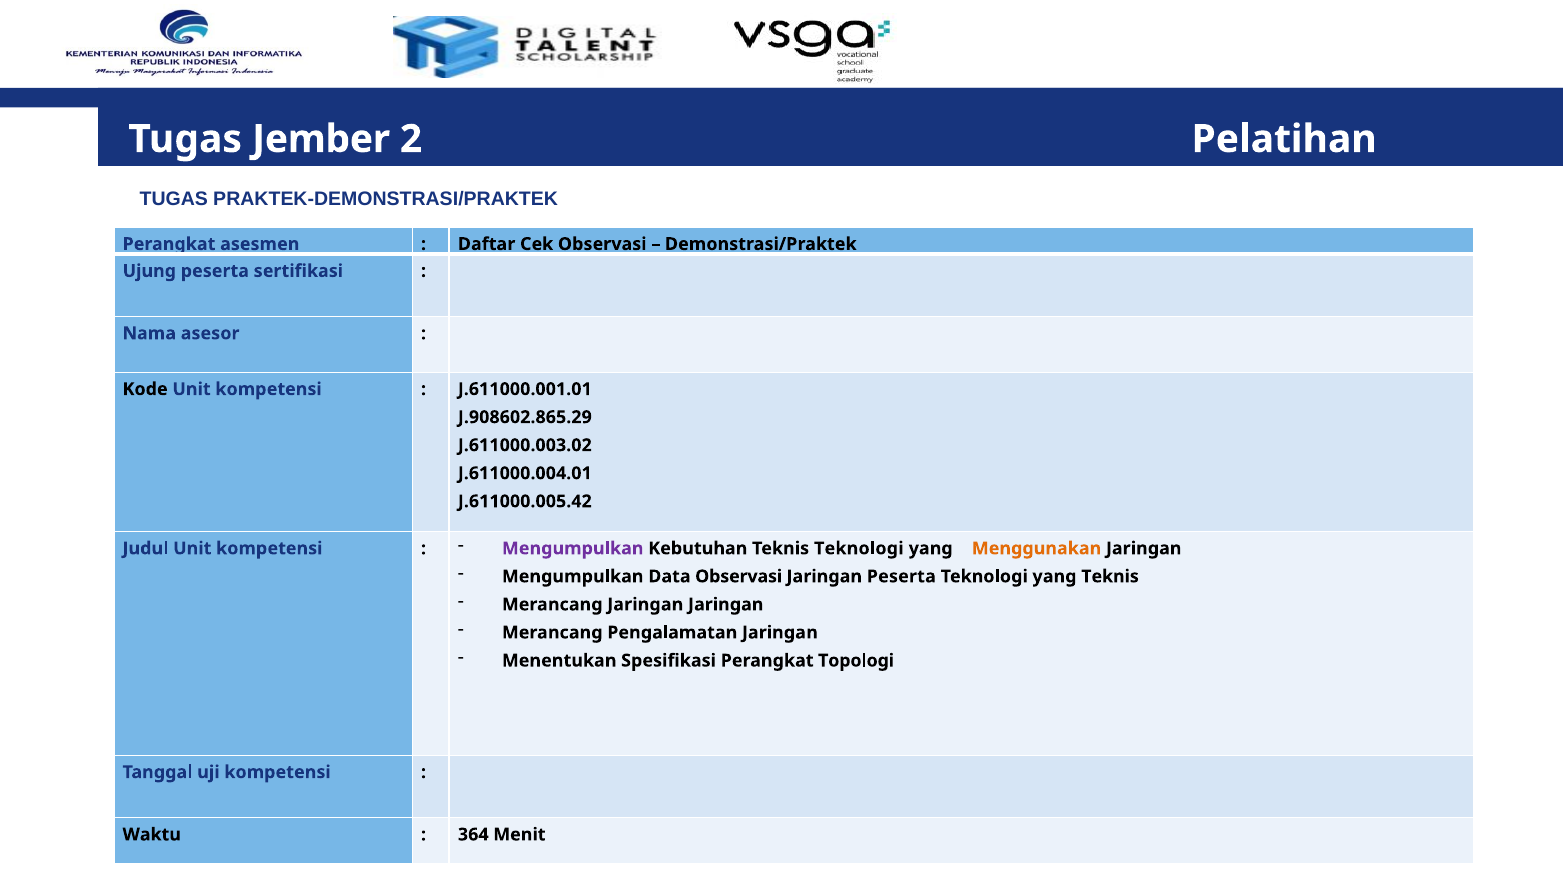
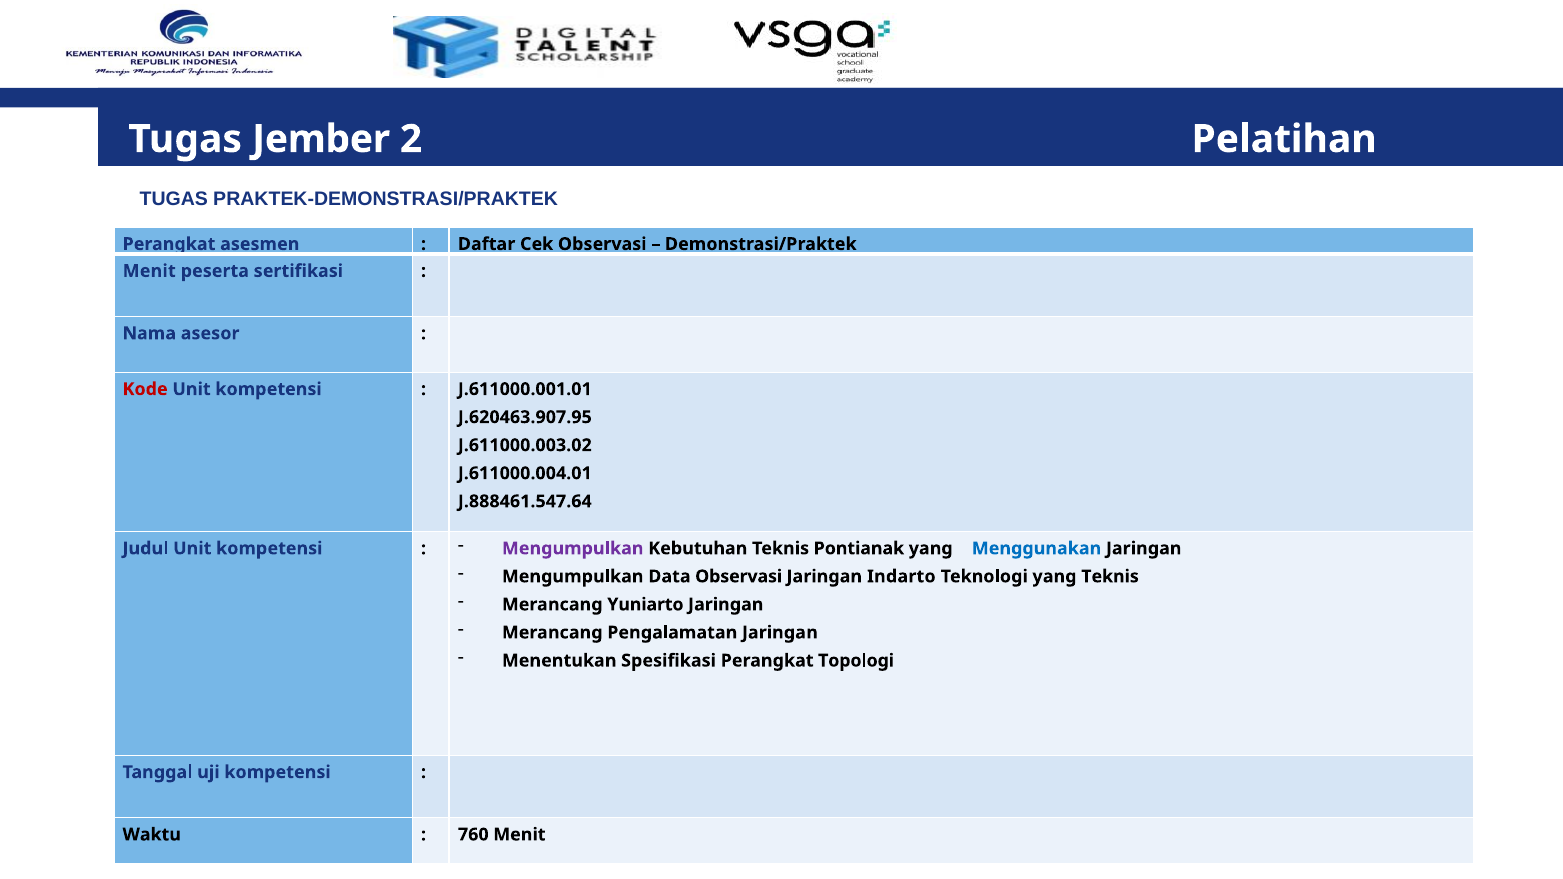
Ujung at (149, 271): Ujung -> Menit
Kode colour: black -> red
J.908602.865.29: J.908602.865.29 -> J.620463.907.95
J.611000.005.42: J.611000.005.42 -> J.888461.547.64
Teknis Teknologi: Teknologi -> Pontianak
Menggunakan colour: orange -> blue
Jaringan Peserta: Peserta -> Indarto
Merancang Jaringan: Jaringan -> Yuniarto
364: 364 -> 760
